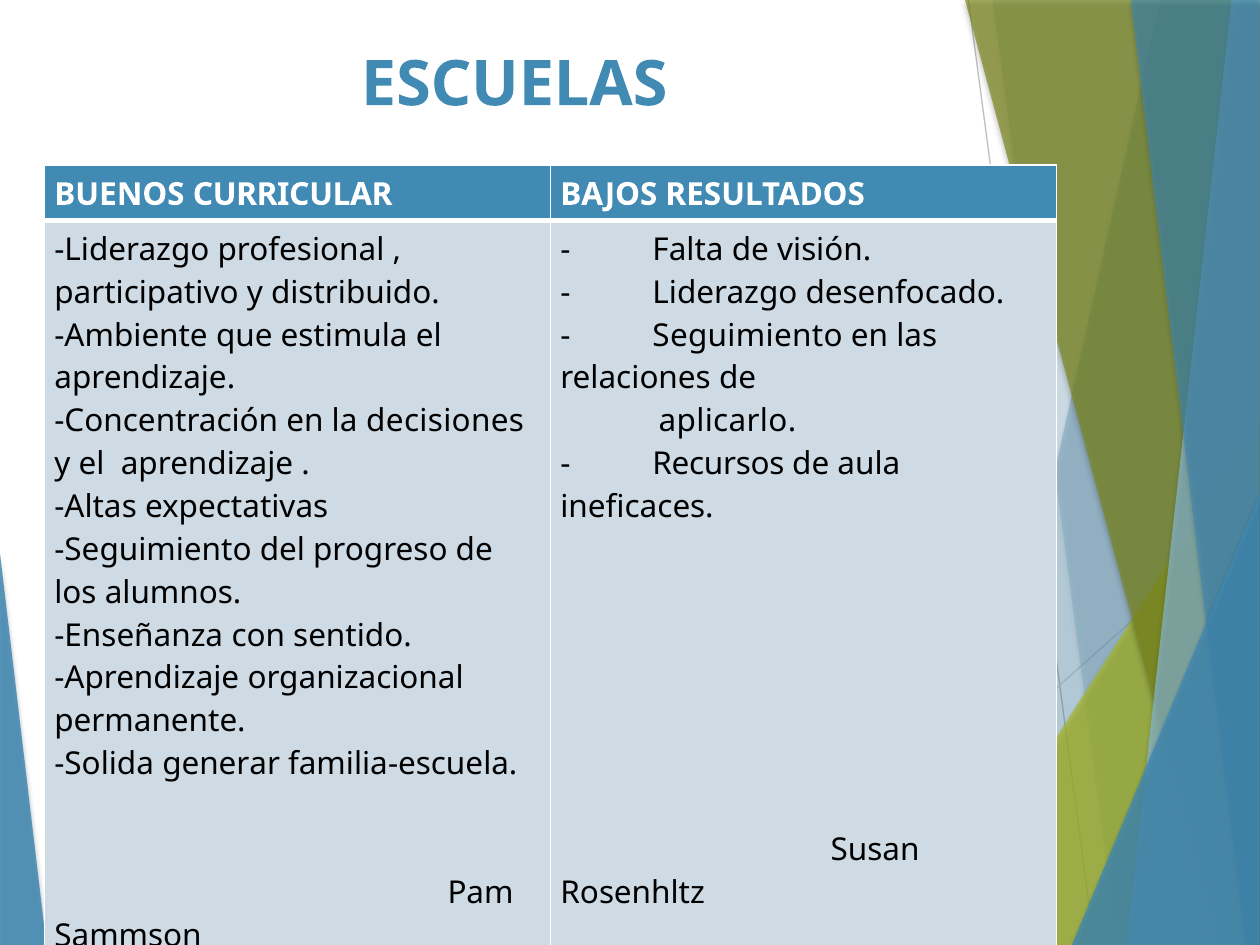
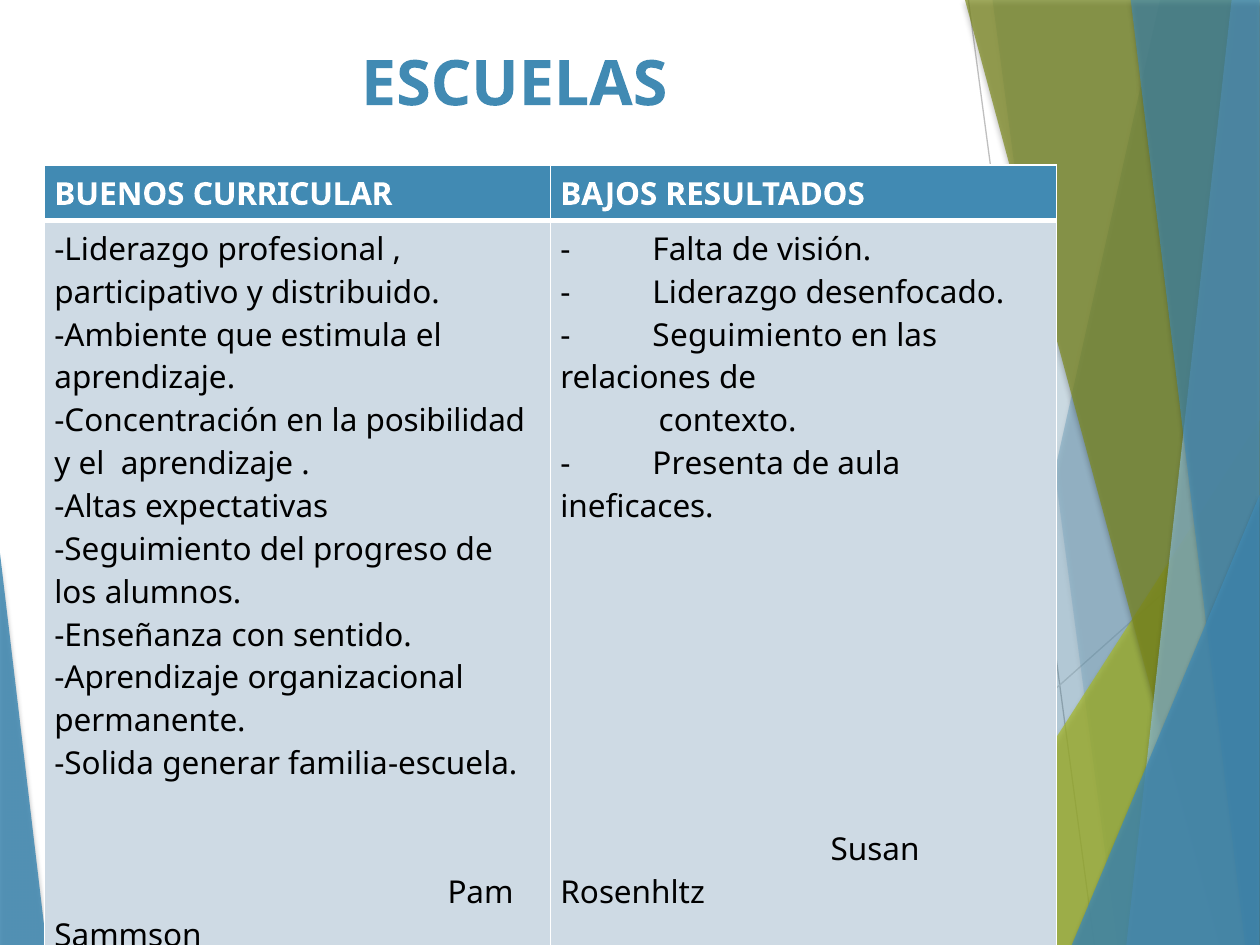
decisiones: decisiones -> posibilidad
aplicarlo: aplicarlo -> contexto
Recursos: Recursos -> Presenta
